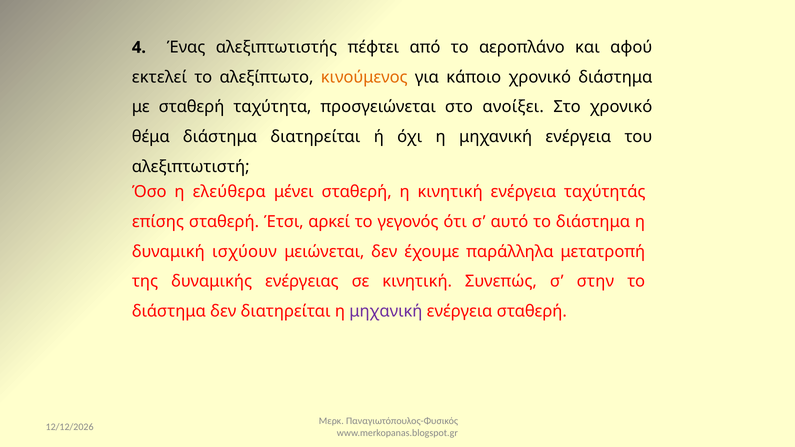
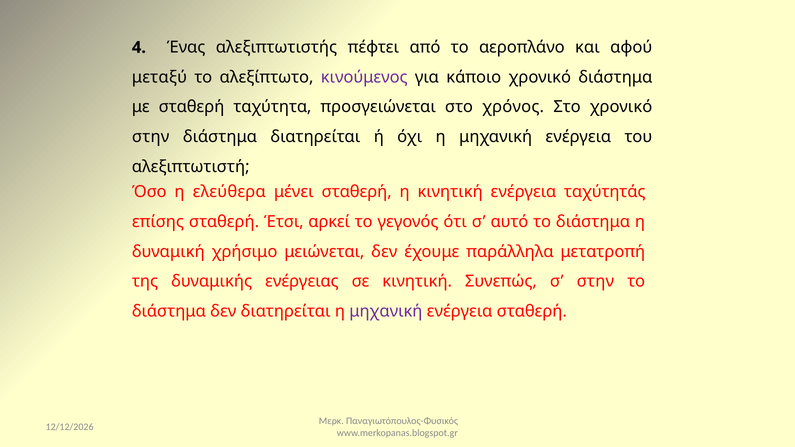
εκτελεί: εκτελεί -> μεταξύ
κινούμενος colour: orange -> purple
ανοίξει: ανοίξει -> χρόνος
θέμα at (151, 137): θέμα -> στην
ισχύουν: ισχύουν -> χρήσιμο
